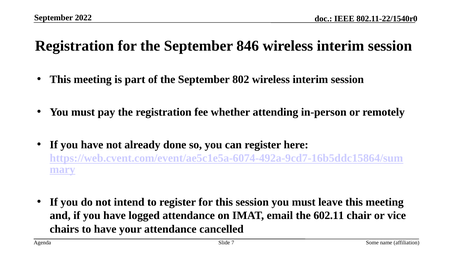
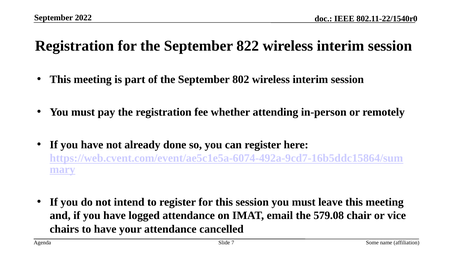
846: 846 -> 822
602.11: 602.11 -> 579.08
